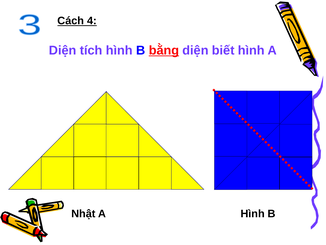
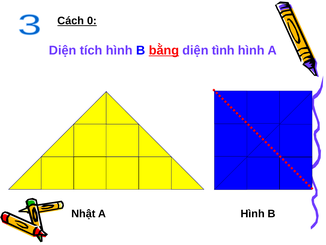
4: 4 -> 0
biết: biết -> tình
